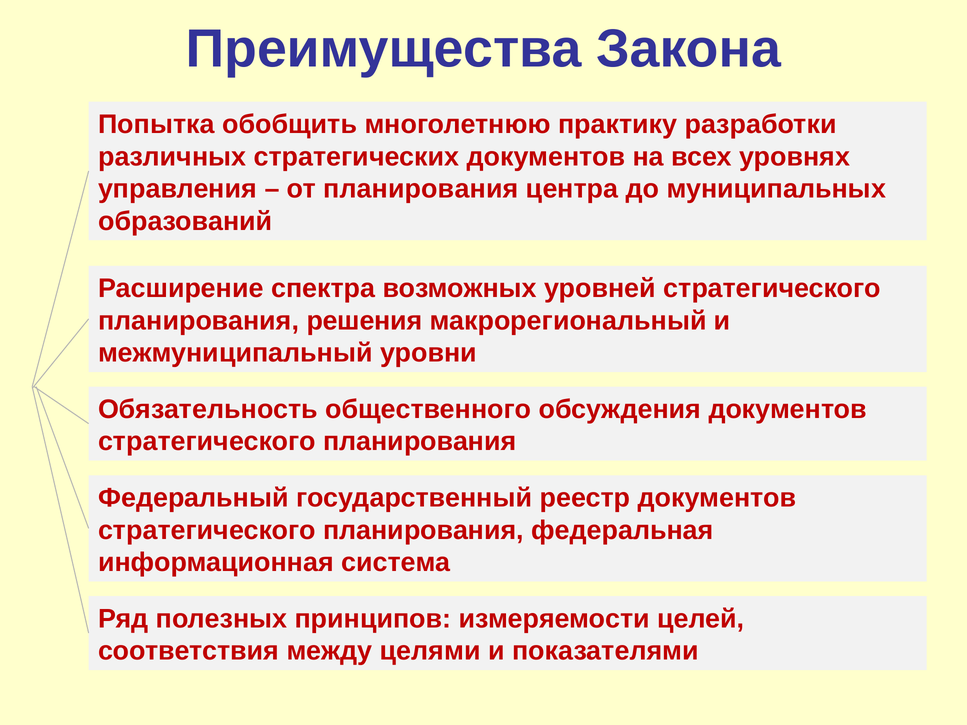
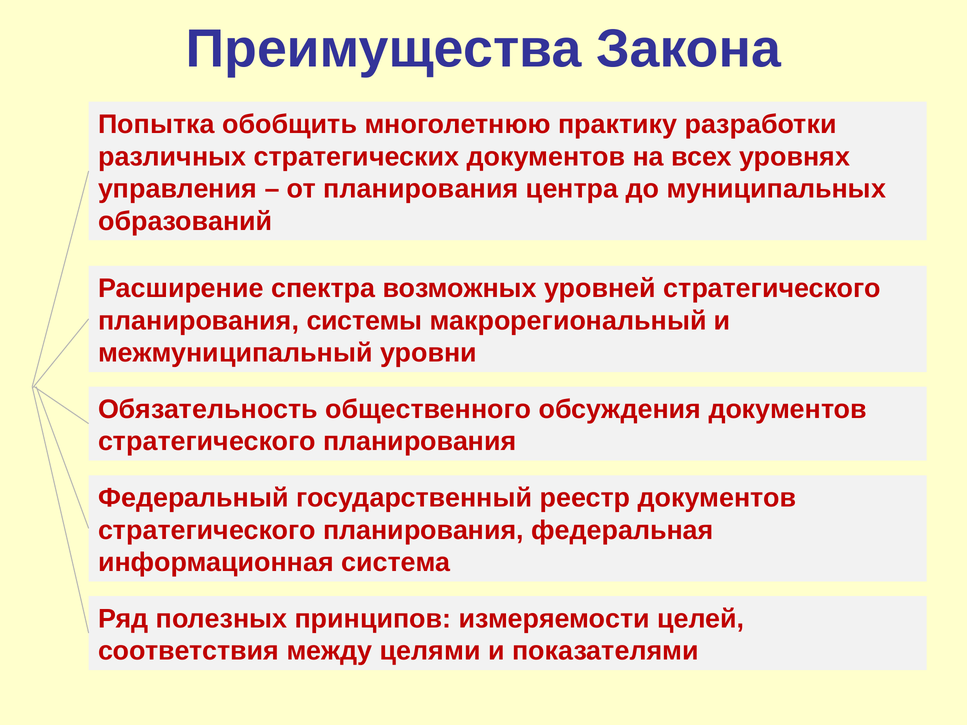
решения: решения -> системы
